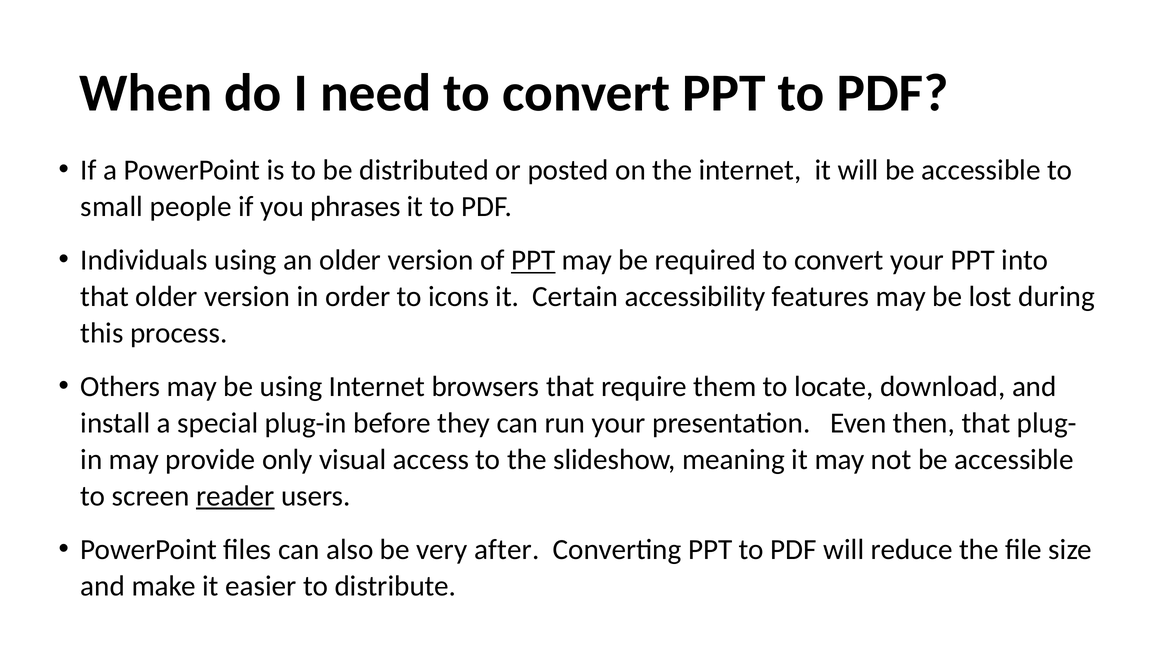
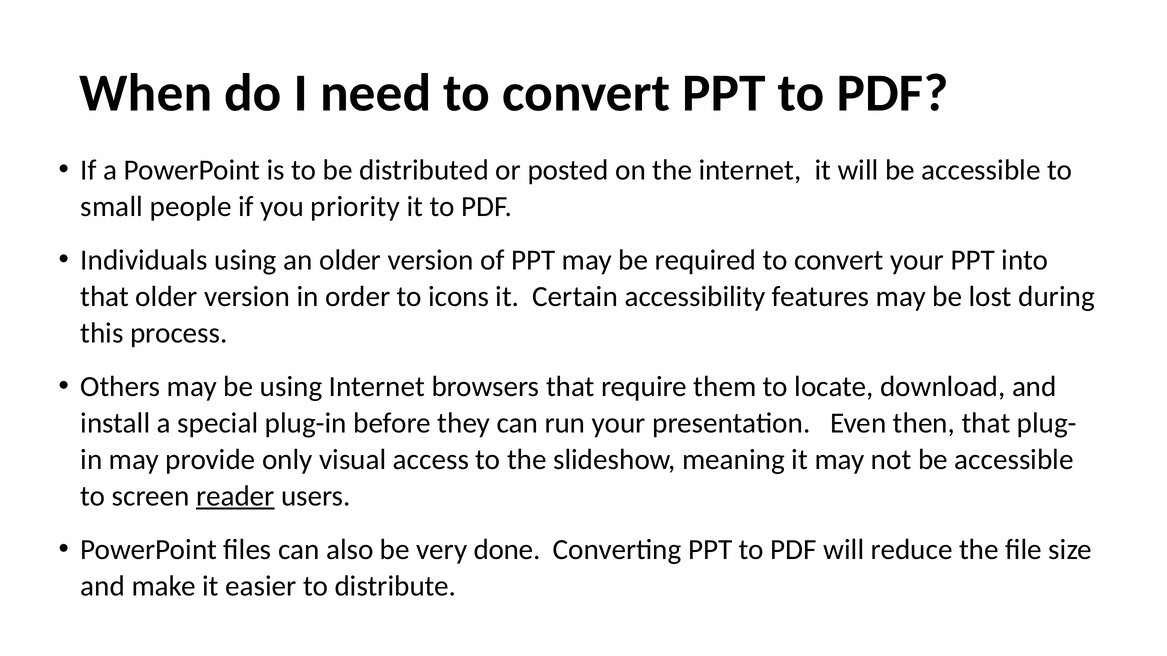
phrases: phrases -> priority
PPT at (533, 260) underline: present -> none
after: after -> done
